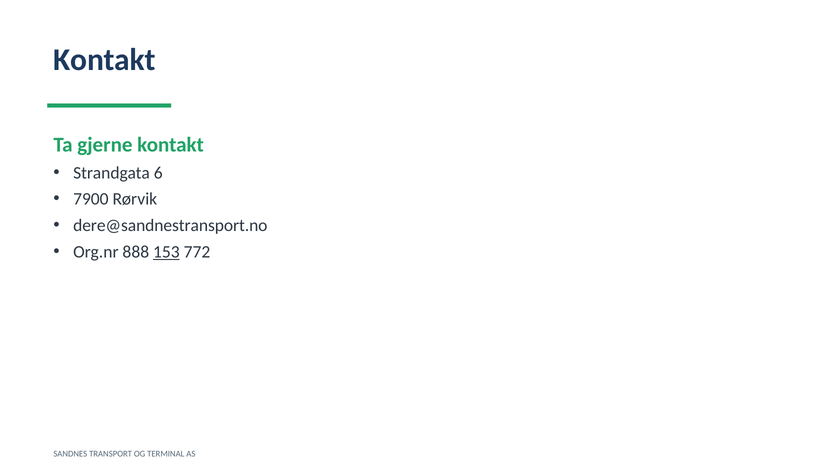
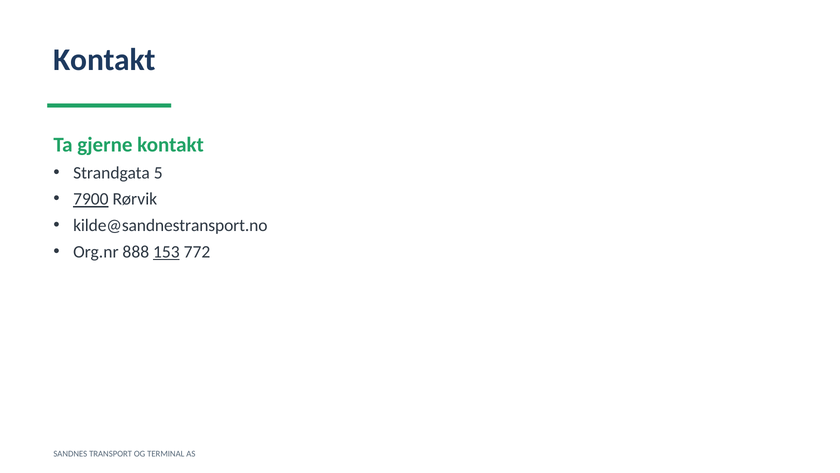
6: 6 -> 5
7900 underline: none -> present
dere@sandnestransport.no: dere@sandnestransport.no -> kilde@sandnestransport.no
